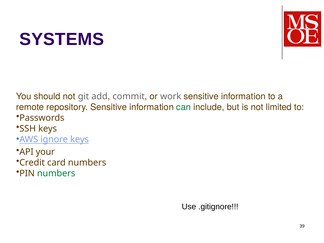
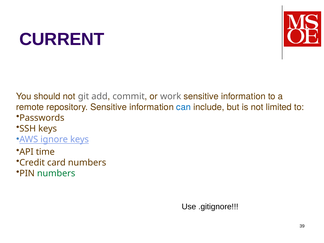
SYSTEMS: SYSTEMS -> CURRENT
can colour: green -> blue
your: your -> time
